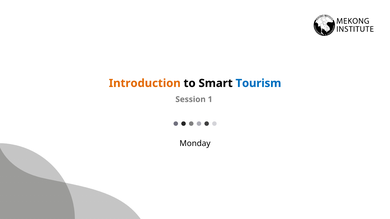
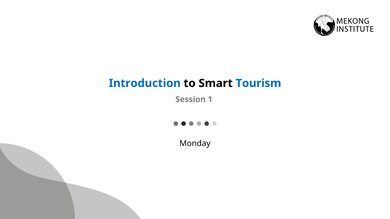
Introduction colour: orange -> blue
